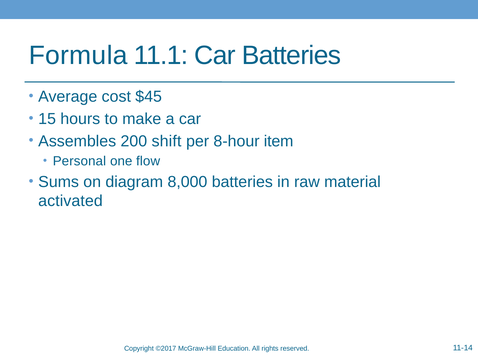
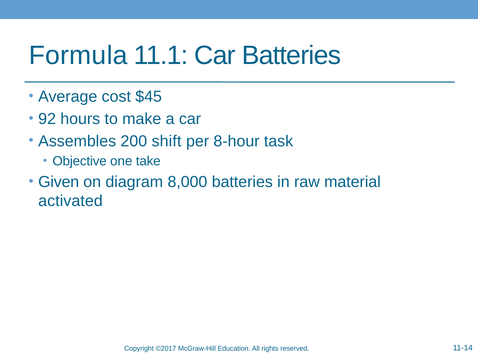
15: 15 -> 92
item: item -> task
Personal: Personal -> Objective
flow: flow -> take
Sums: Sums -> Given
